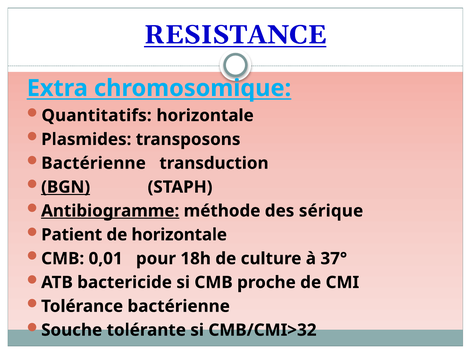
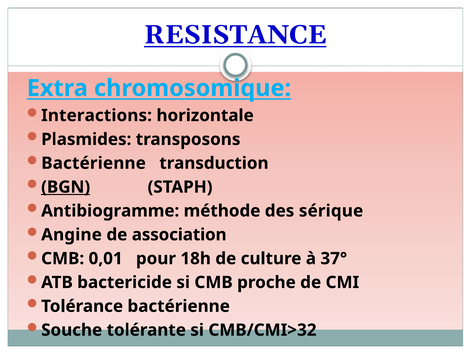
Quantitatifs: Quantitatifs -> Interactions
Antibiogramme underline: present -> none
Patient: Patient -> Angine
de horizontale: horizontale -> association
